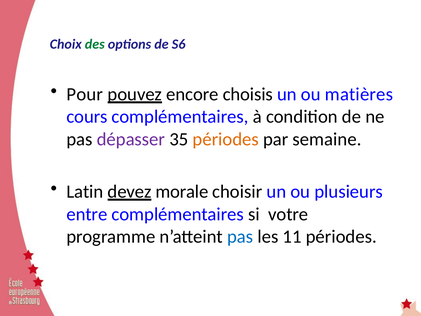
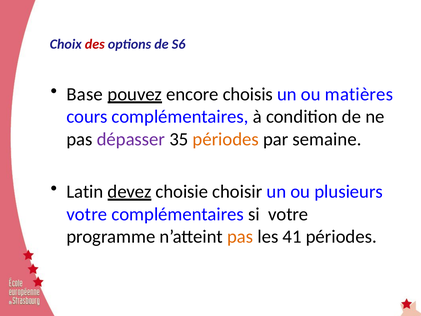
des colour: green -> red
Pour: Pour -> Base
morale: morale -> choisie
entre at (87, 214): entre -> votre
pas at (240, 236) colour: blue -> orange
11: 11 -> 41
